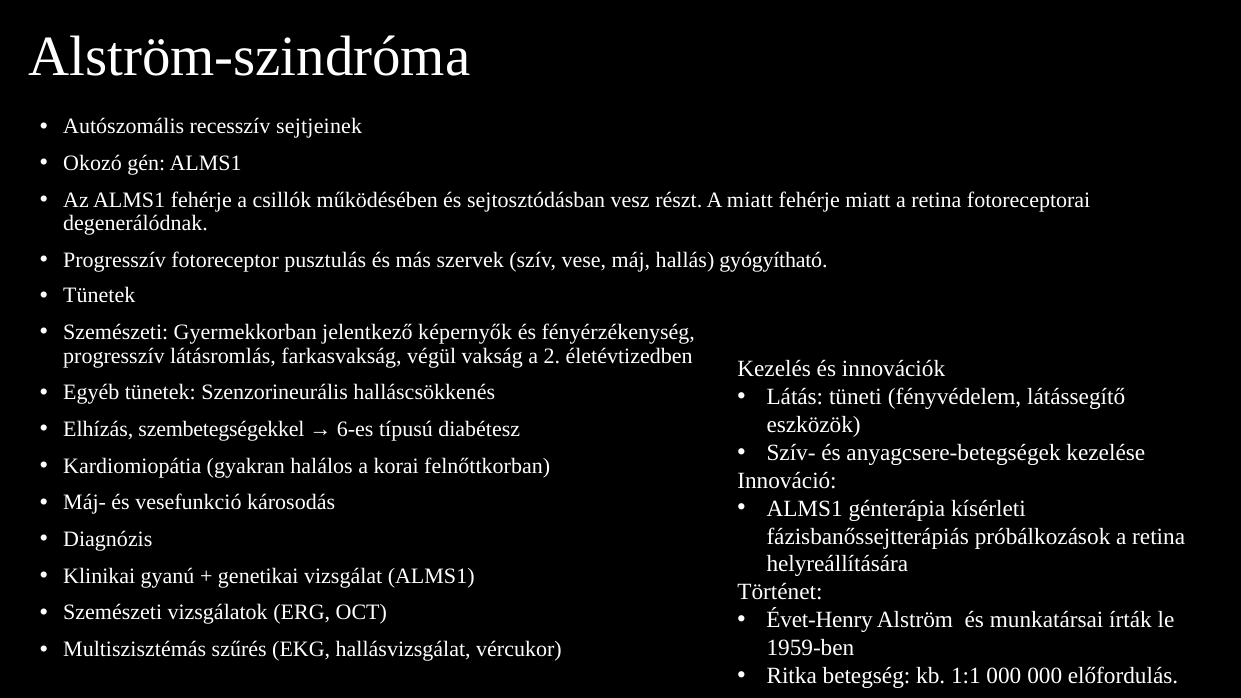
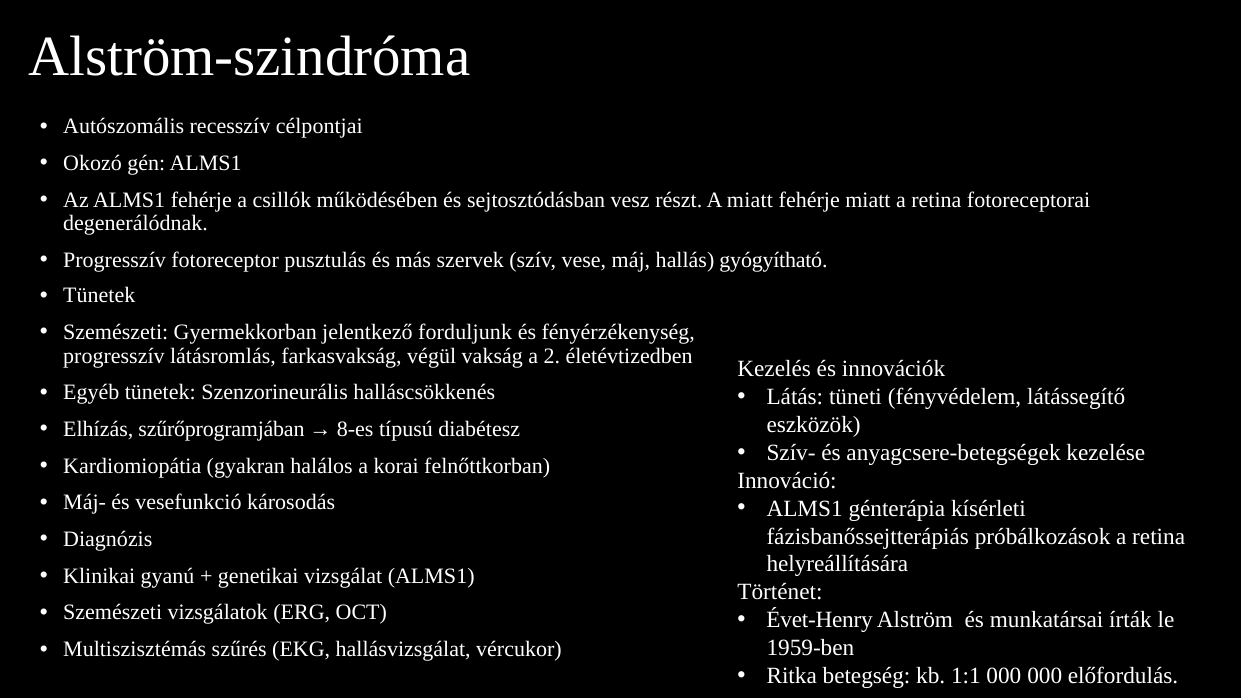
sejtjeinek: sejtjeinek -> célpontjai
képernyők: képernyők -> forduljunk
szembetegségekkel: szembetegségekkel -> szűrőprogramjában
6-es: 6-es -> 8-es
